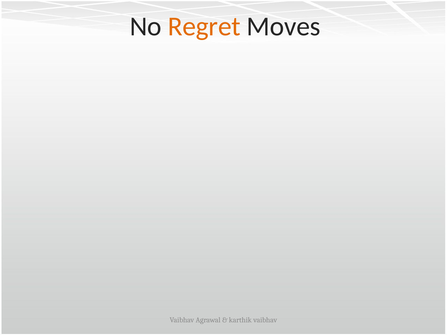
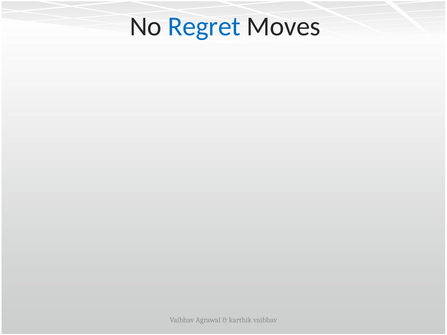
Regret colour: orange -> blue
